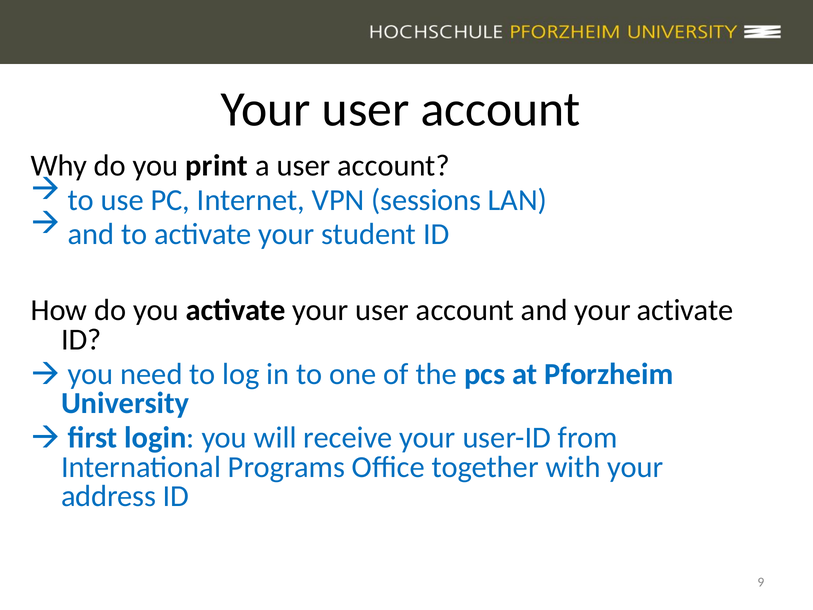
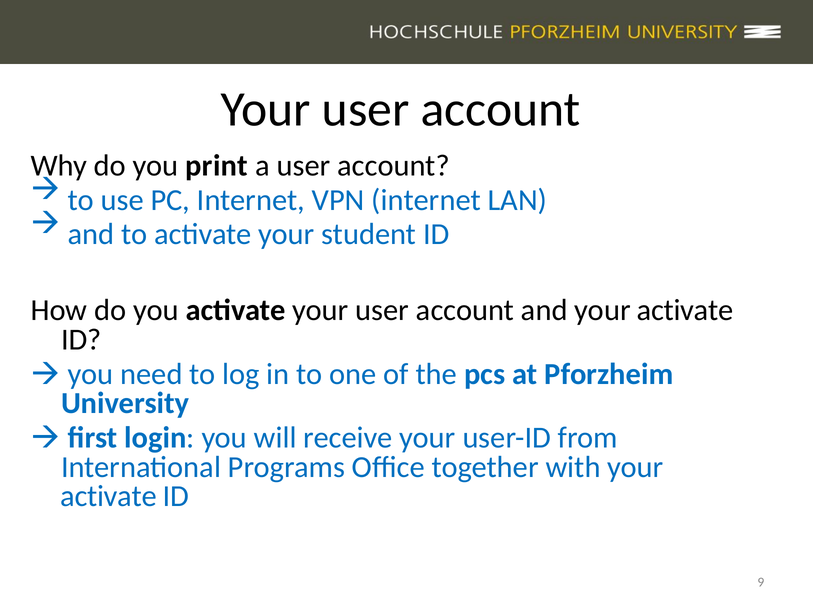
VPN sessions: sessions -> internet
address at (109, 496): address -> activate
